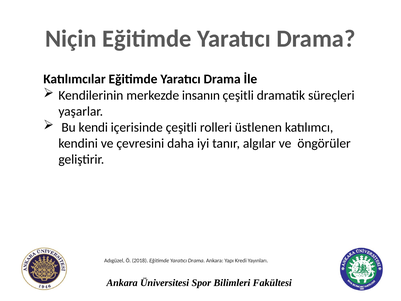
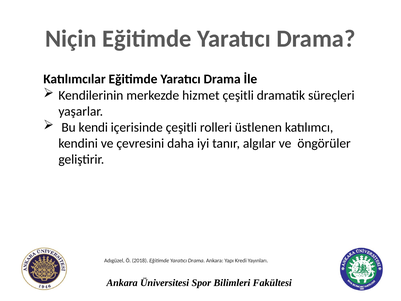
insanın: insanın -> hizmet
